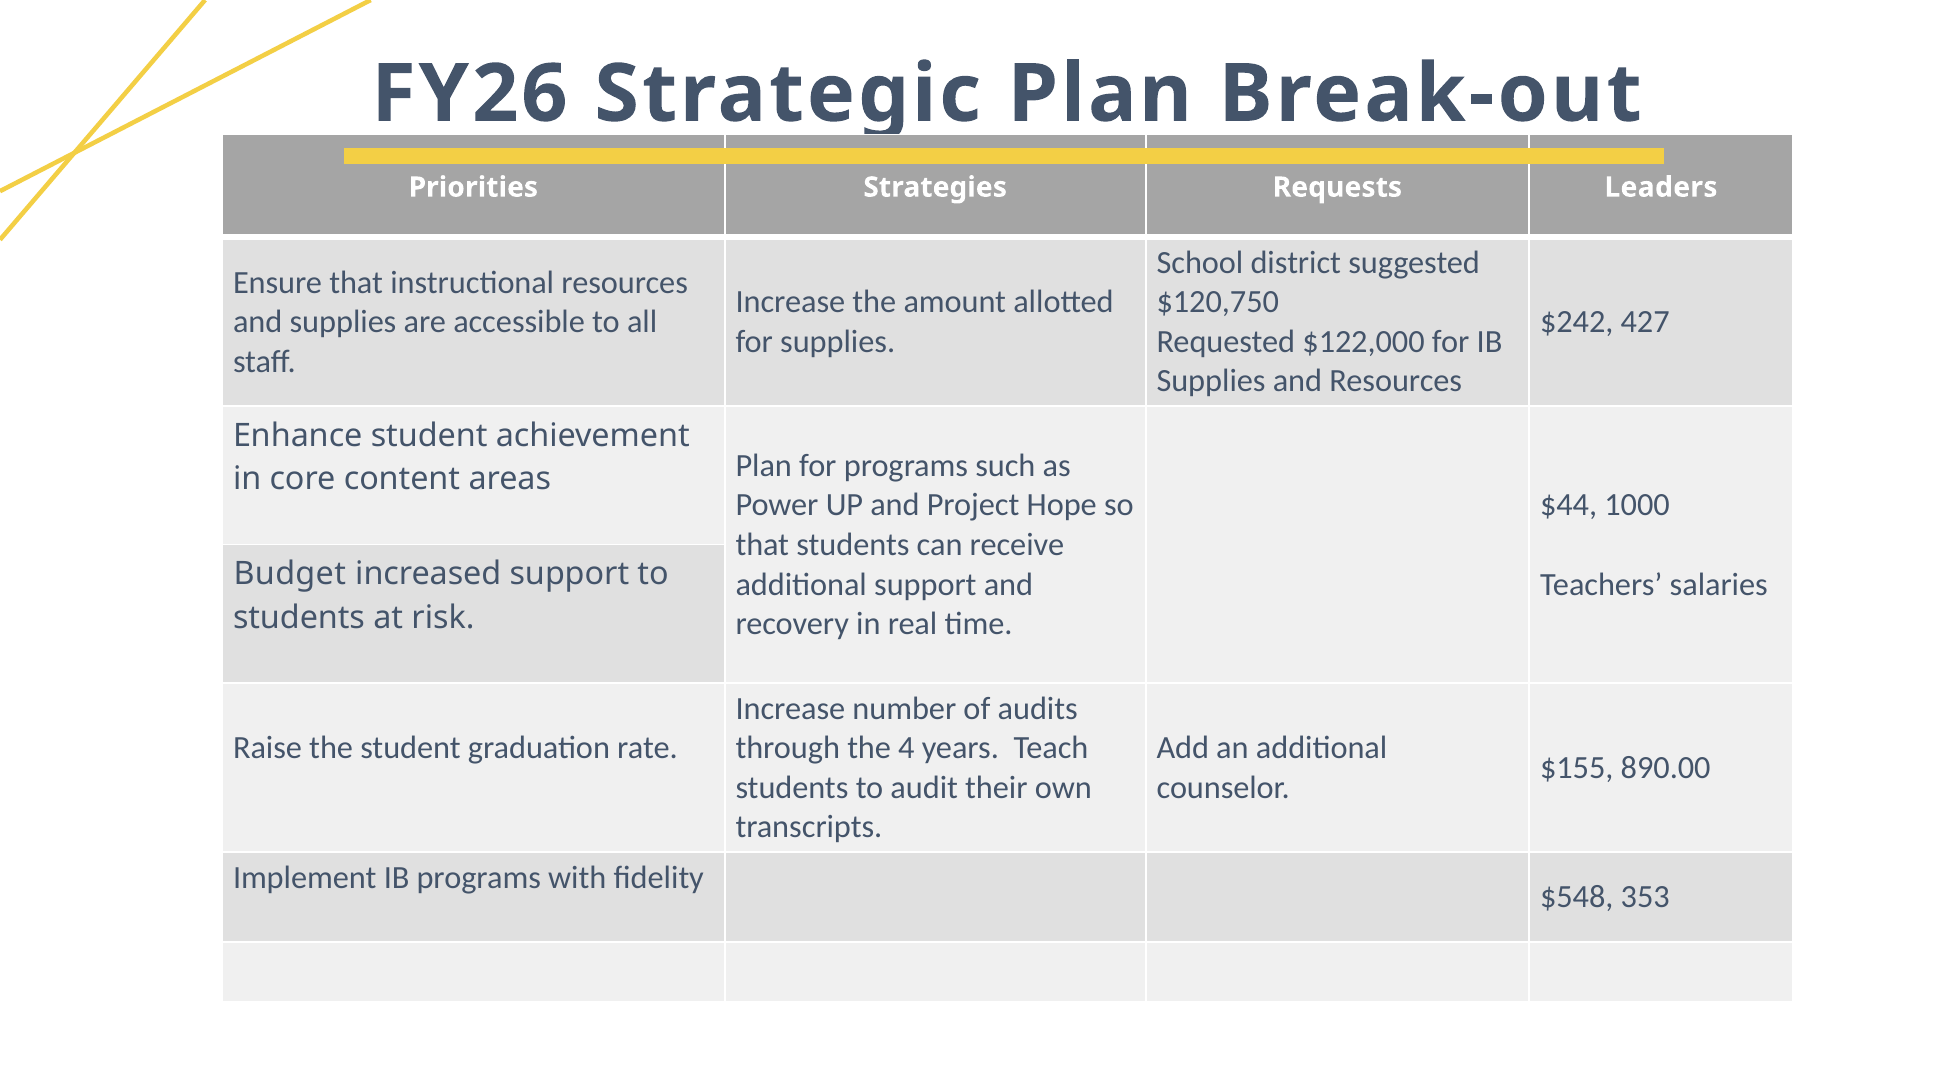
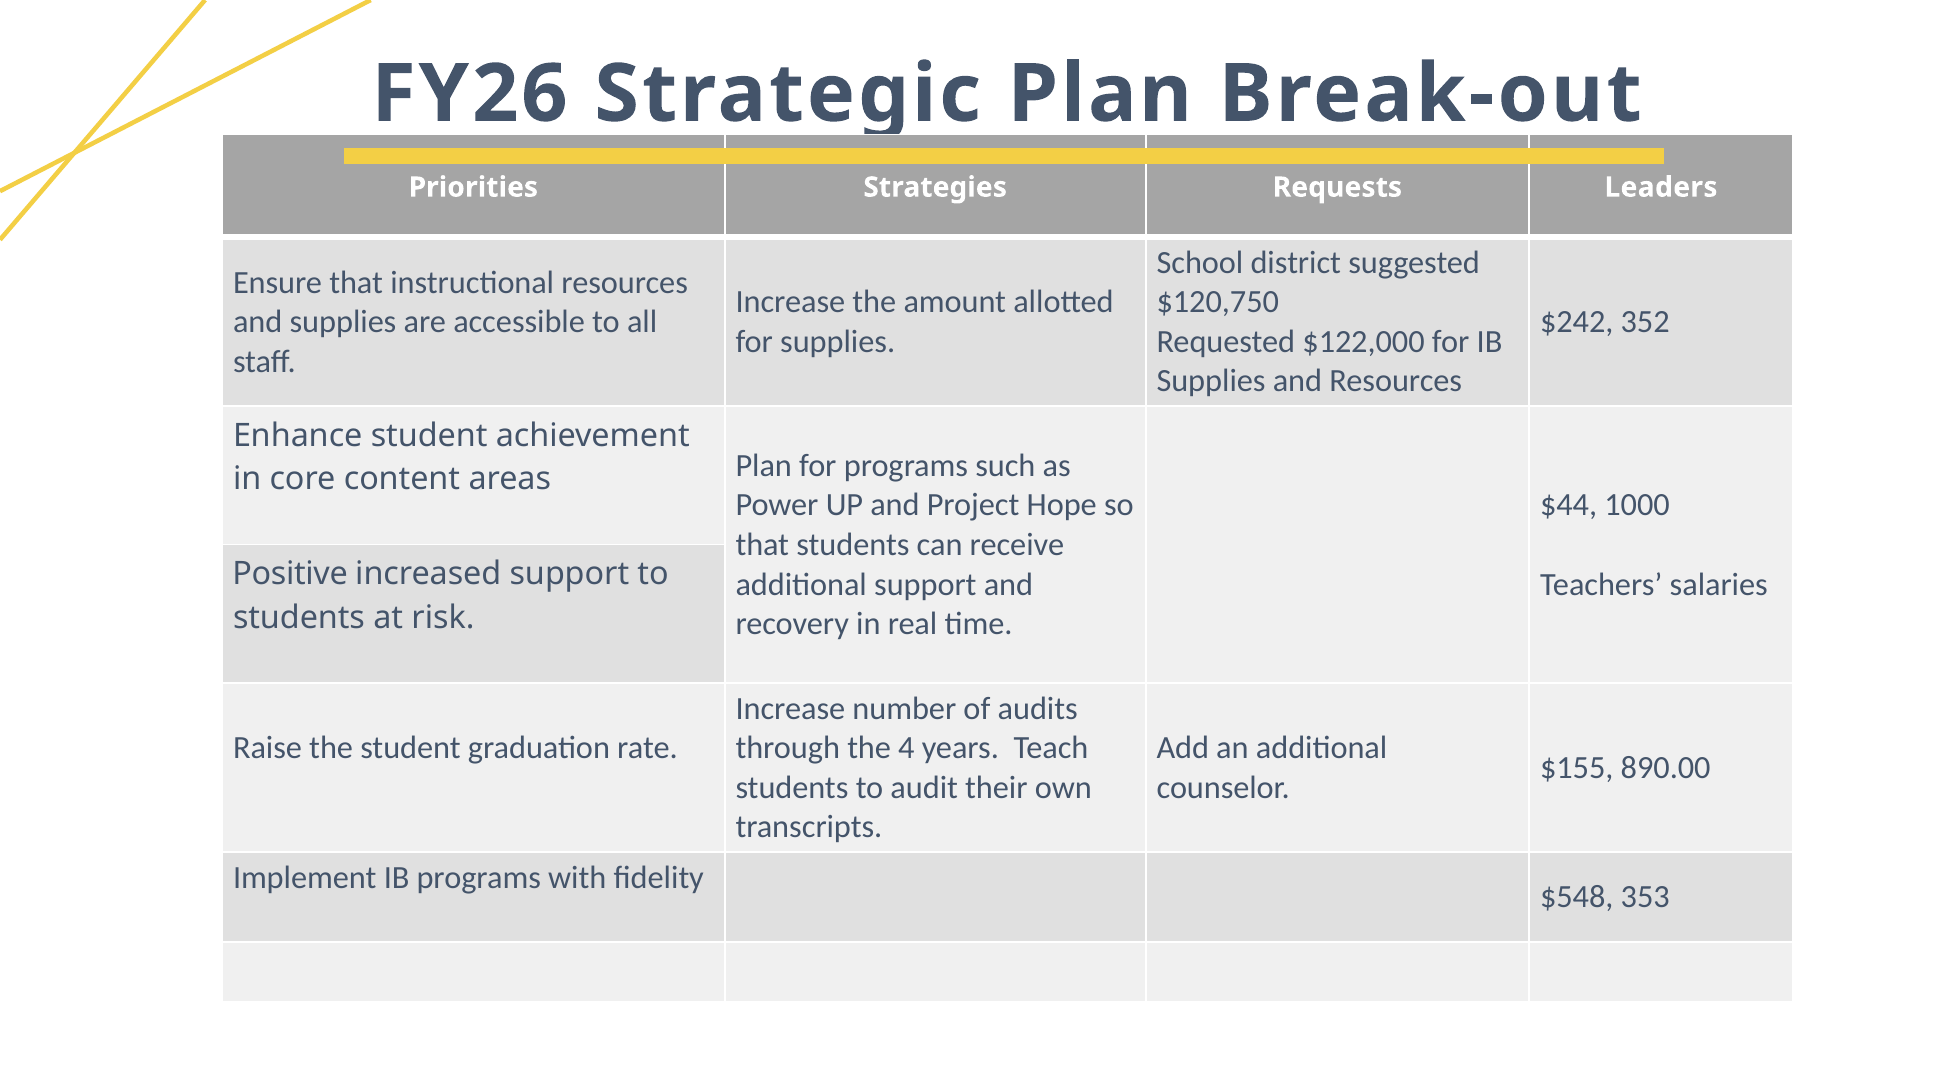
427: 427 -> 352
Budget: Budget -> Positive
